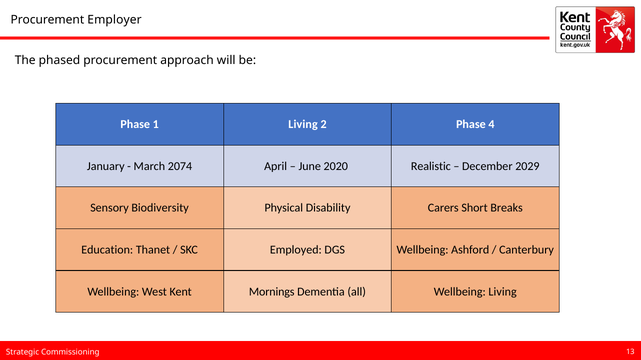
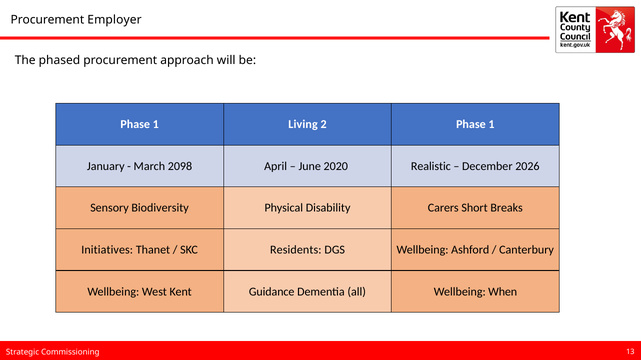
2 Phase 4: 4 -> 1
2074: 2074 -> 2098
2029: 2029 -> 2026
Education: Education -> Initiatives
Employed: Employed -> Residents
Mornings: Mornings -> Guidance
Wellbeing Living: Living -> When
